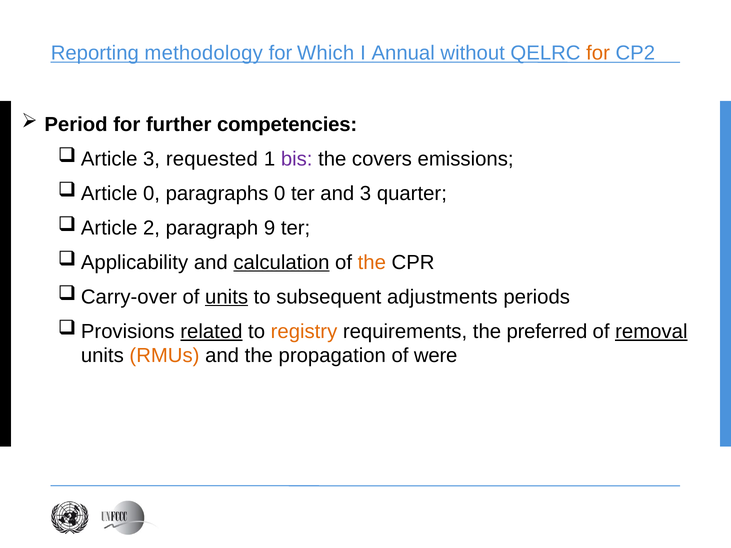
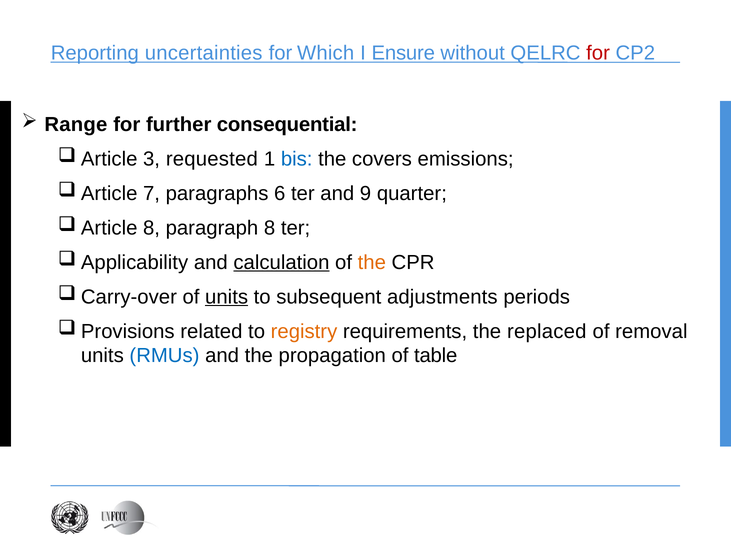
methodology: methodology -> uncertainties
Annual: Annual -> Ensure
for at (598, 53) colour: orange -> red
Period: Period -> Range
competencies: competencies -> consequential
bis colour: purple -> blue
0 at (152, 193): 0 -> 7
paragraphs 0: 0 -> 6
and 3: 3 -> 9
2 at (152, 228): 2 -> 8
paragraph 9: 9 -> 8
related underline: present -> none
preferred: preferred -> replaced
removal underline: present -> none
RMUs colour: orange -> blue
were: were -> table
